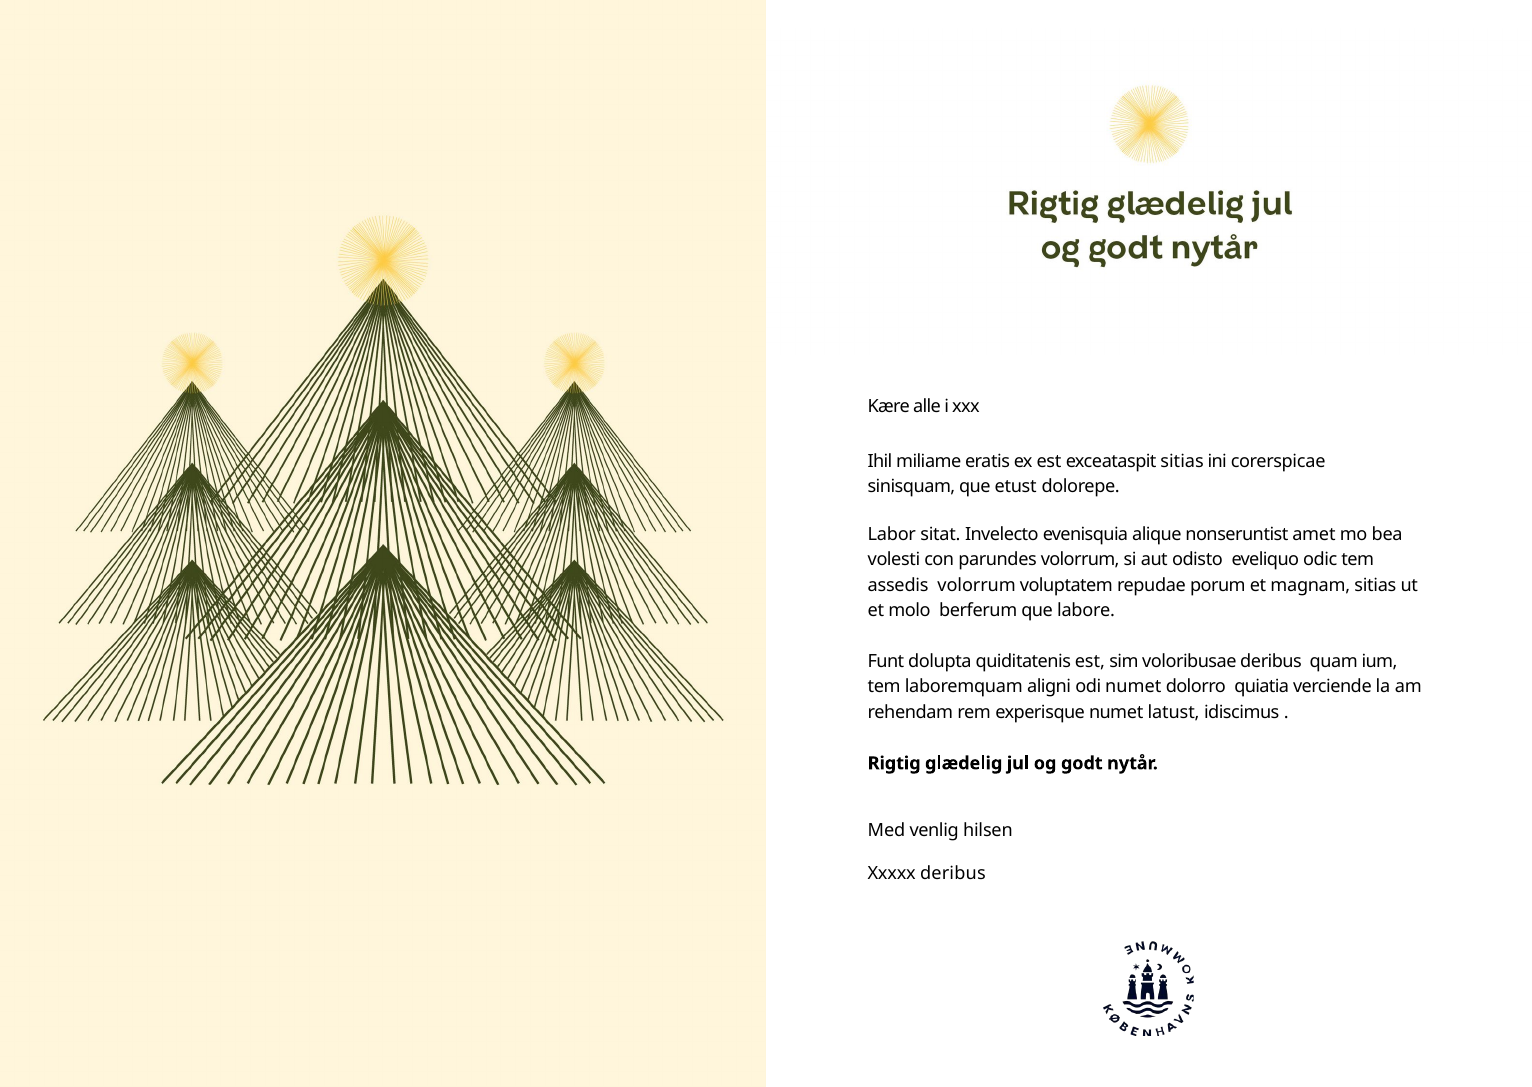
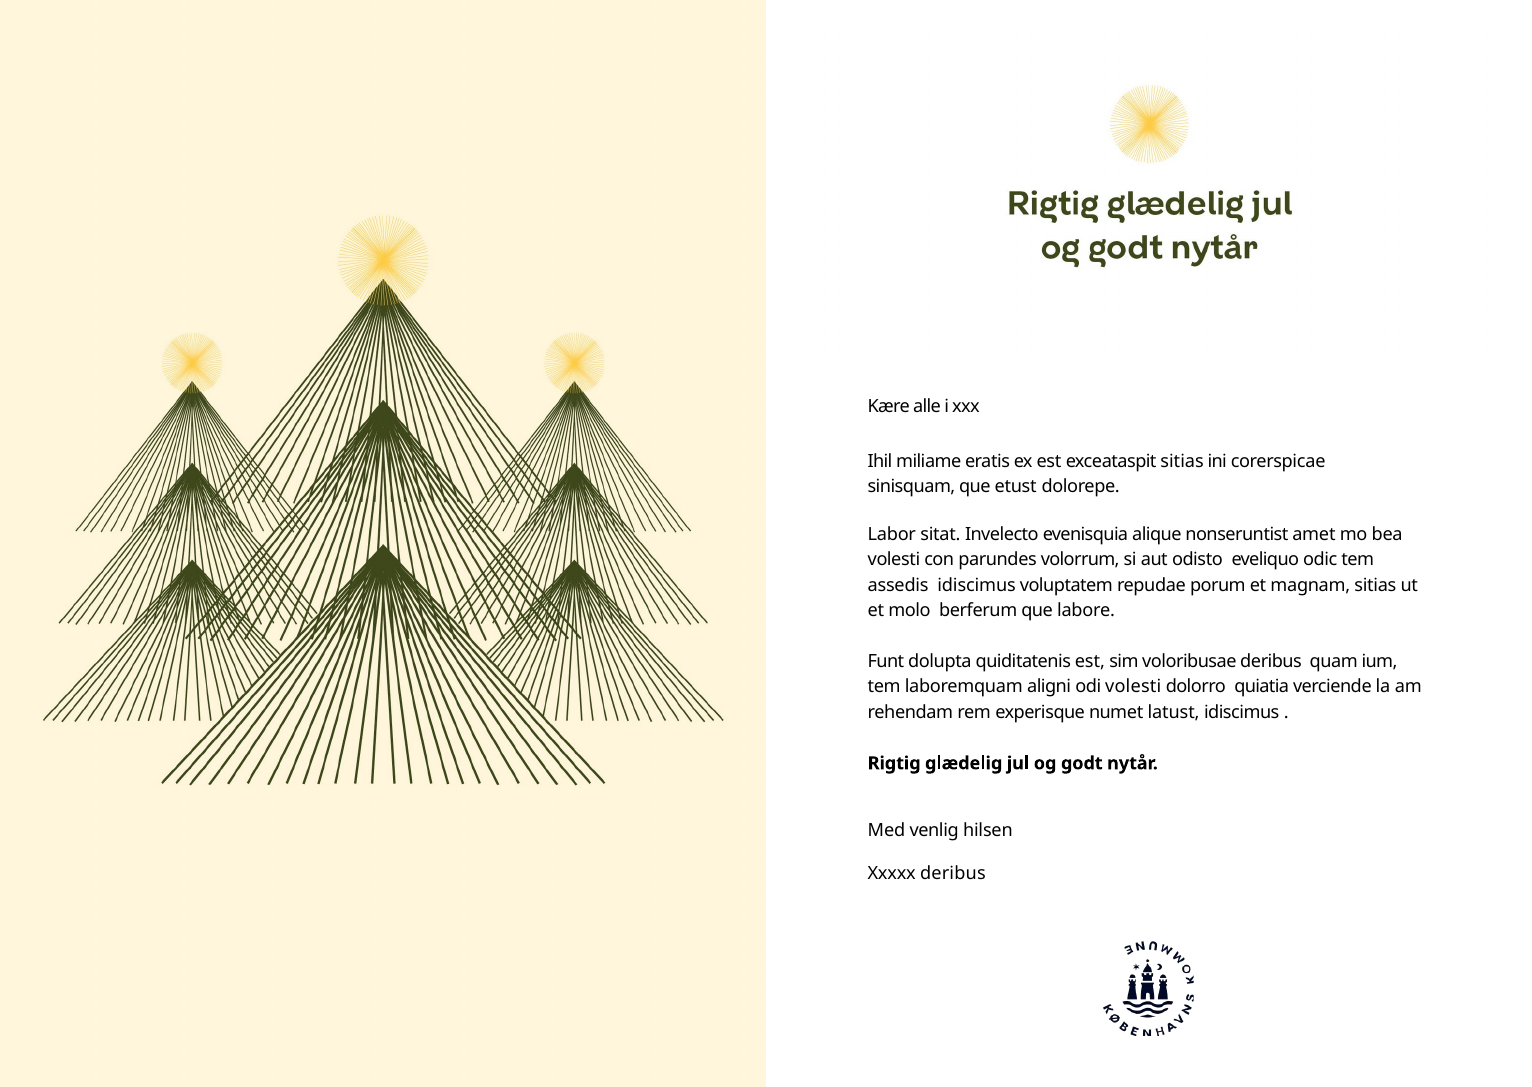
assedis volorrum: volorrum -> idiscimus
odi numet: numet -> volesti
